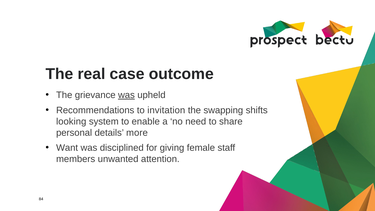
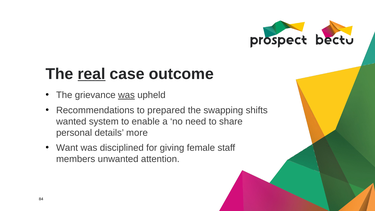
real underline: none -> present
invitation: invitation -> prepared
looking: looking -> wanted
